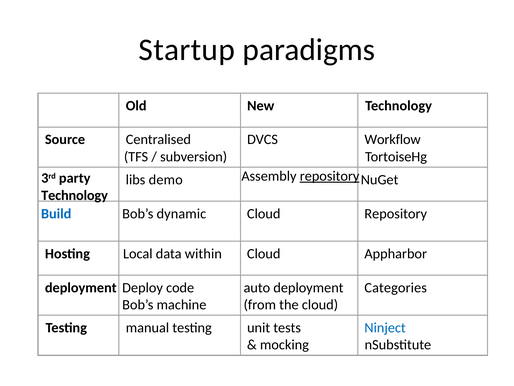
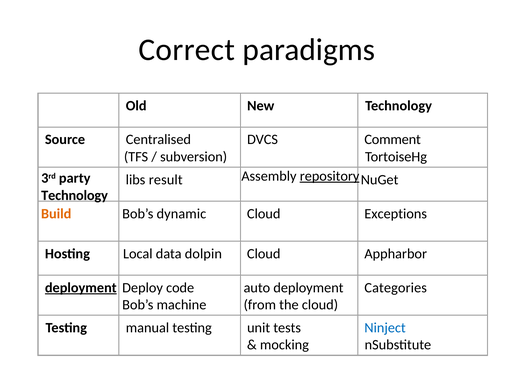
Startup: Startup -> Correct
Workflow: Workflow -> Comment
demo: demo -> result
Build colour: blue -> orange
Cloud Repository: Repository -> Exceptions
within: within -> dolpin
deployment at (81, 287) underline: none -> present
